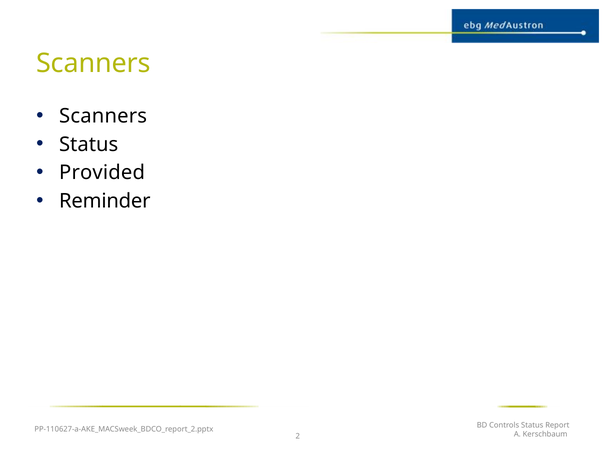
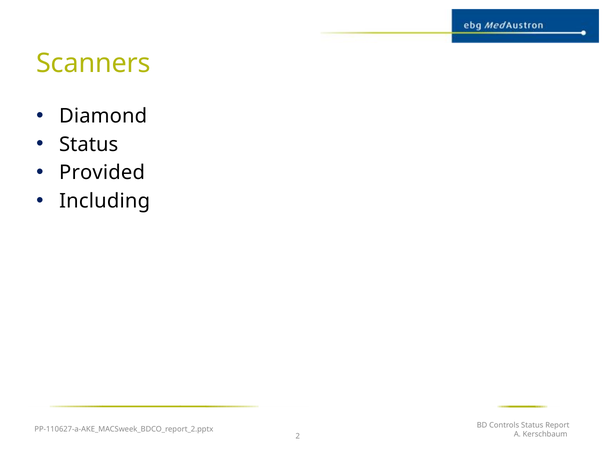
Scanners at (103, 116): Scanners -> Diamond
Reminder: Reminder -> Including
